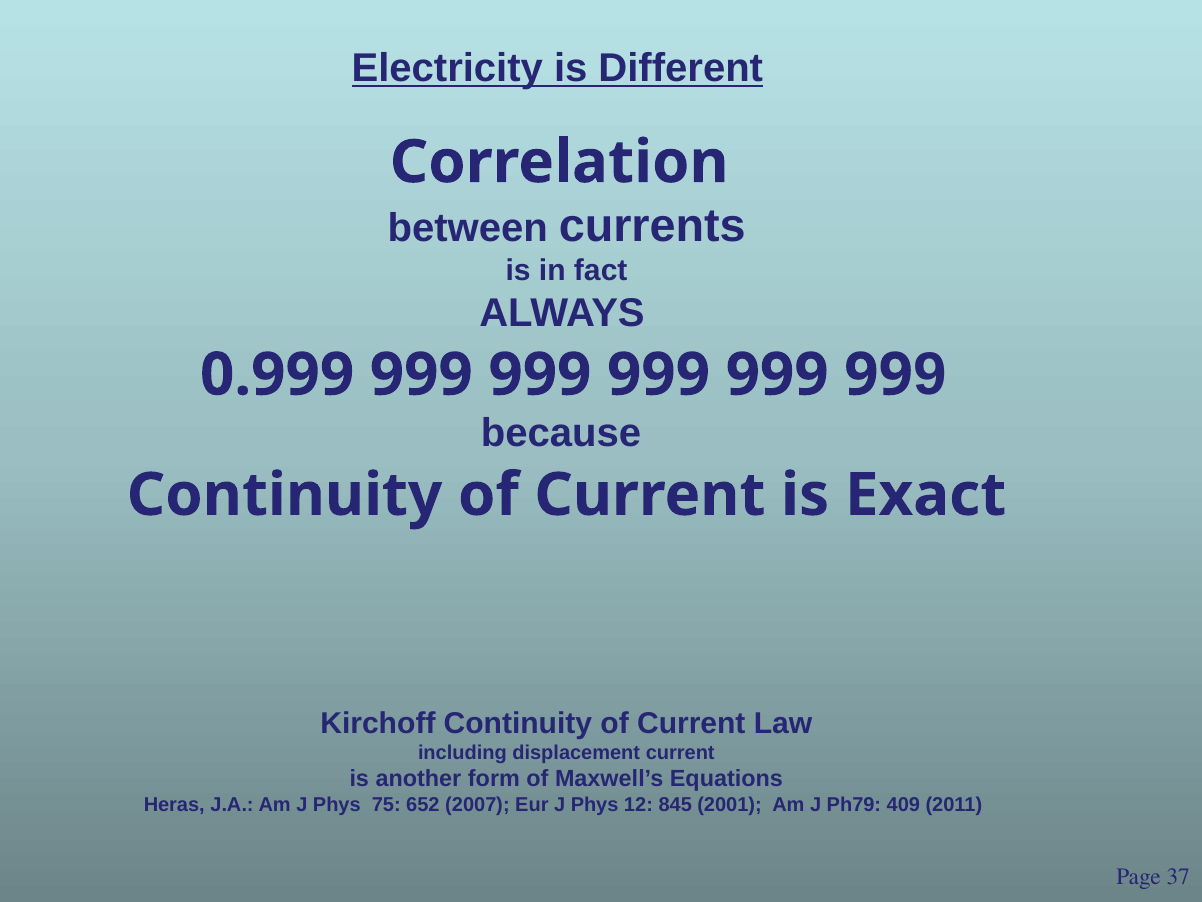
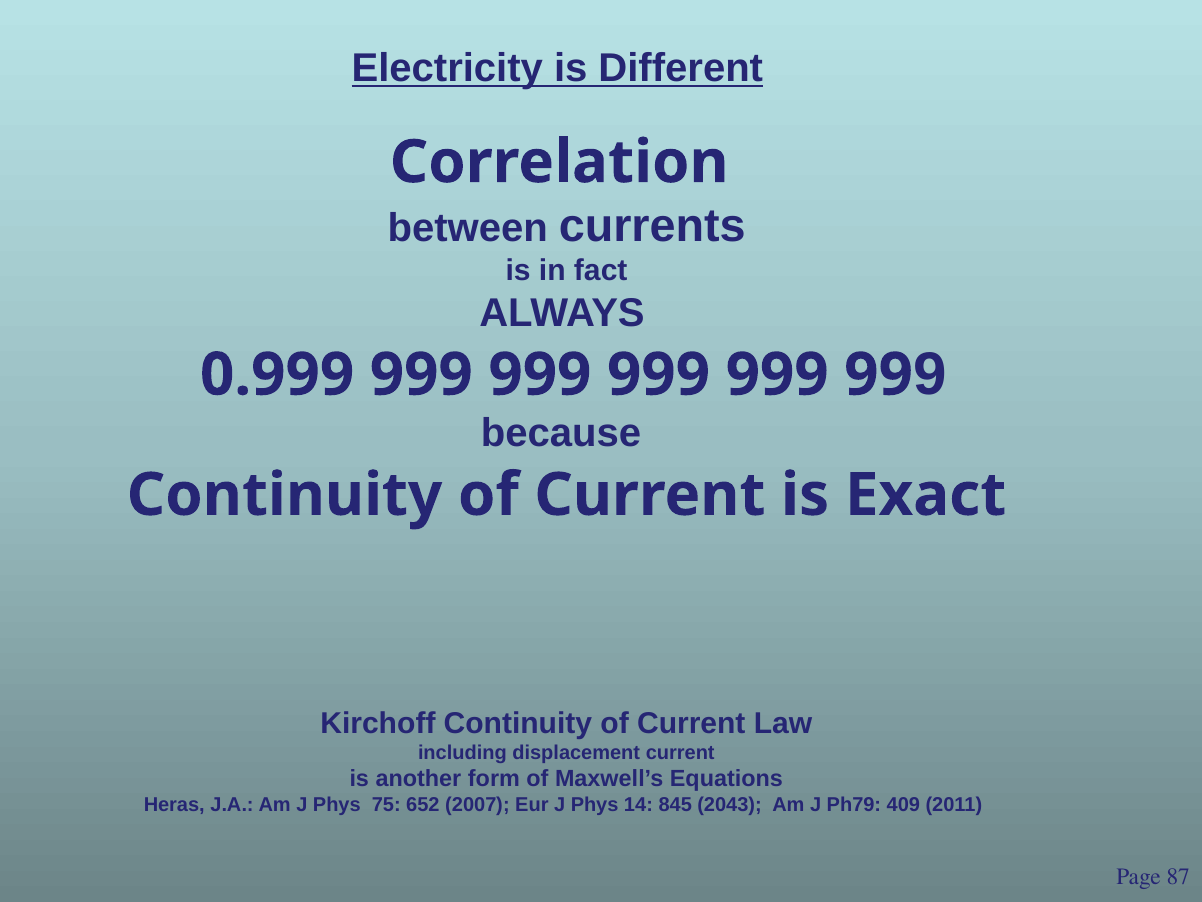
12: 12 -> 14
2001: 2001 -> 2043
37: 37 -> 87
